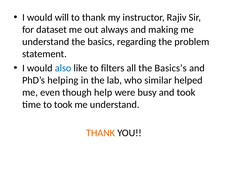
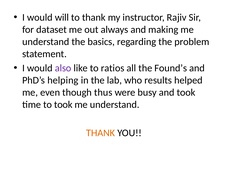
also colour: blue -> purple
filters: filters -> ratios
Basics’s: Basics’s -> Found’s
similar: similar -> results
help: help -> thus
